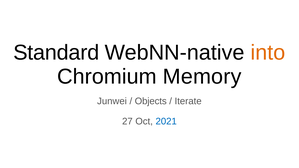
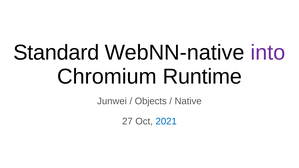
into colour: orange -> purple
Memory: Memory -> Runtime
Iterate: Iterate -> Native
